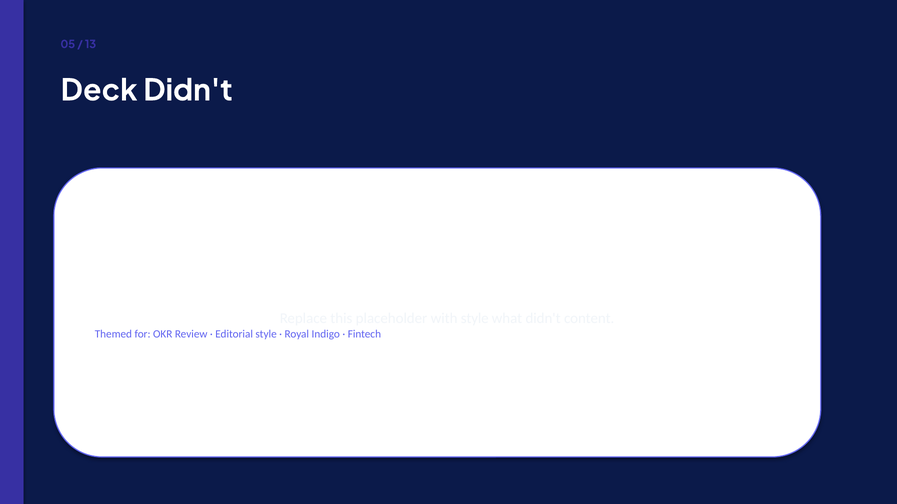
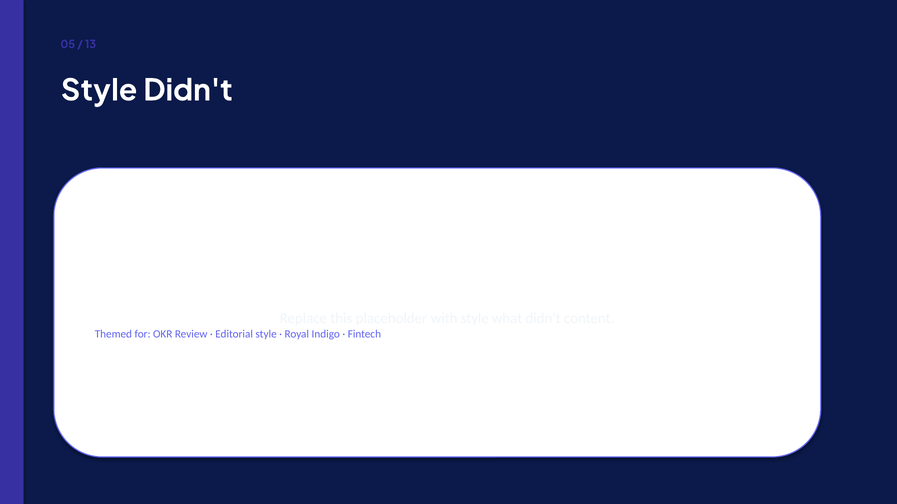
Deck at (99, 91): Deck -> Style
